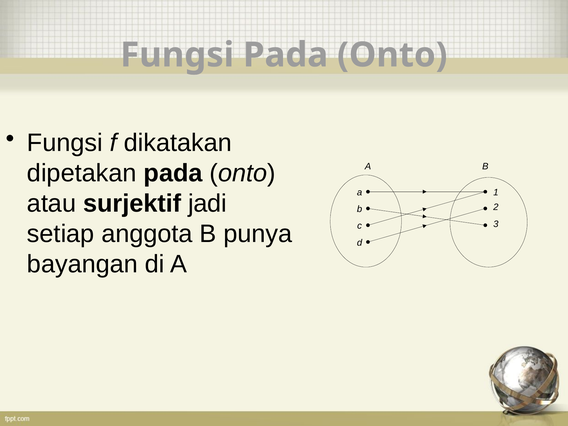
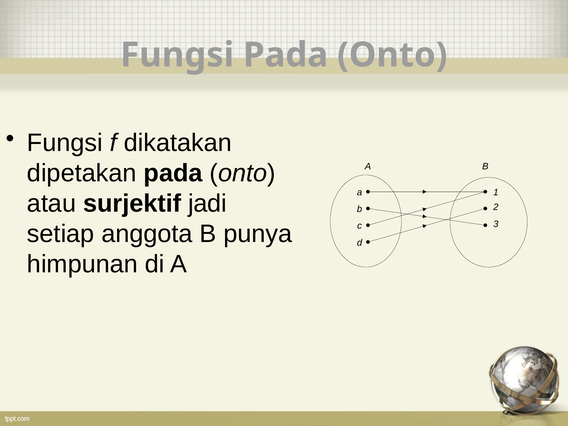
bayangan: bayangan -> himpunan
